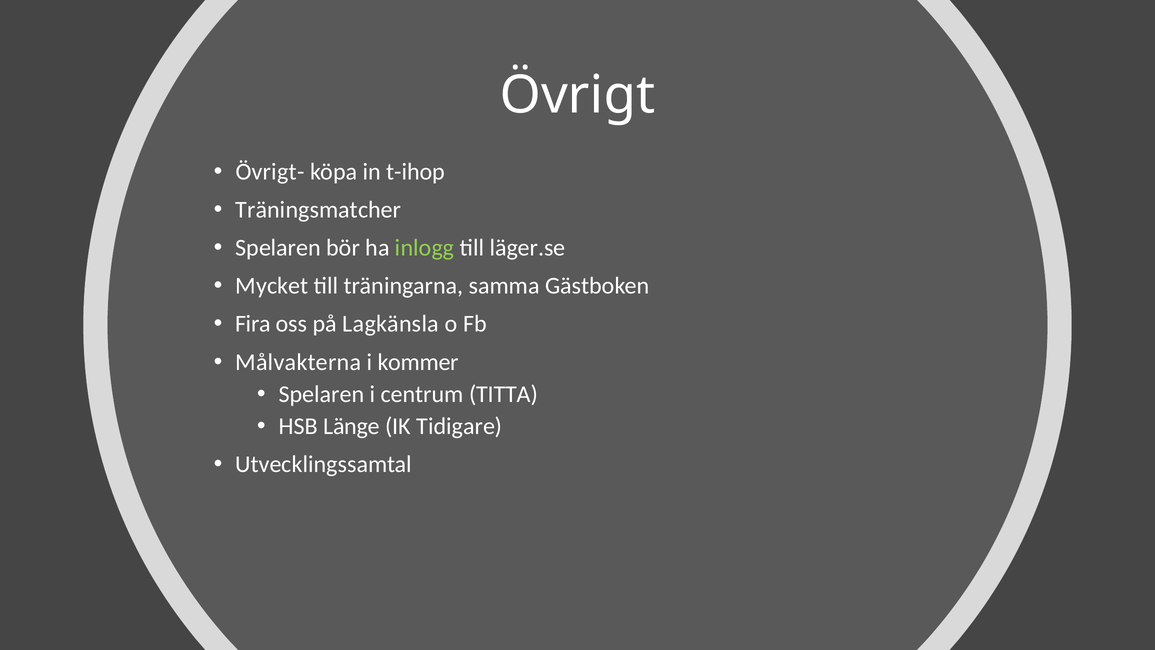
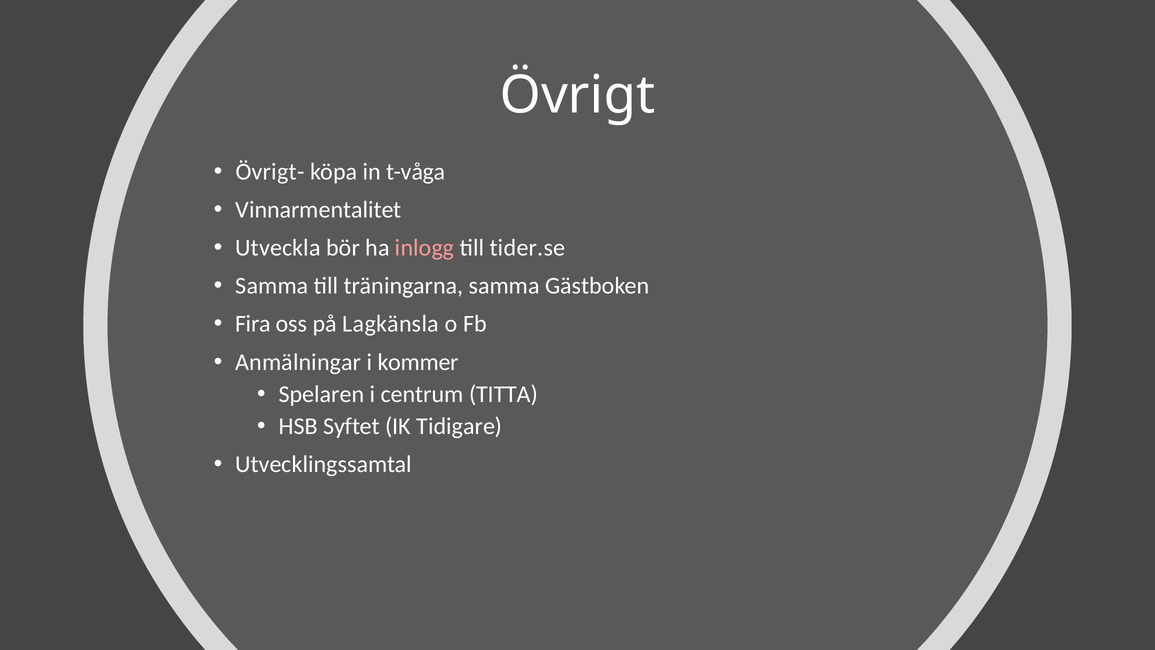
t-ihop: t-ihop -> t-våga
Träningsmatcher: Träningsmatcher -> Vinnarmentalitet
Spelaren at (278, 248): Spelaren -> Utveckla
inlogg colour: light green -> pink
läger.se: läger.se -> tider.se
Mycket at (272, 286): Mycket -> Samma
Målvakterna: Målvakterna -> Anmälningar
Länge: Länge -> Syftet
